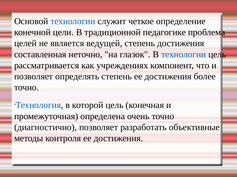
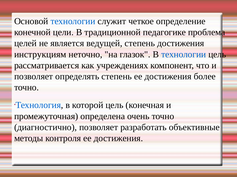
составленная: составленная -> инструкциям
